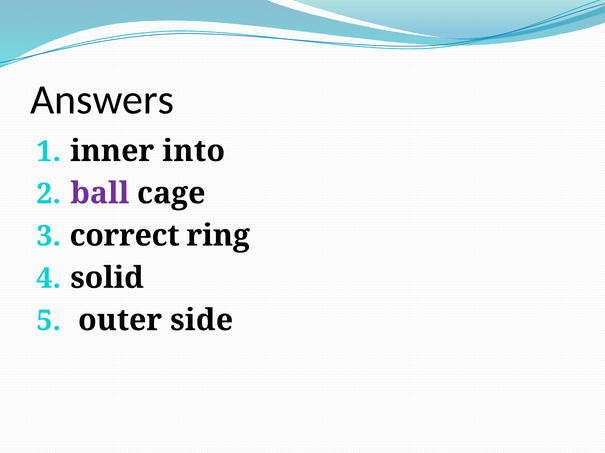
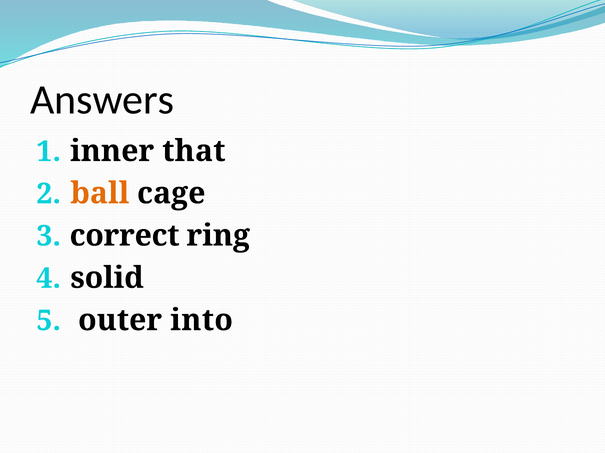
into: into -> that
ball colour: purple -> orange
side: side -> into
